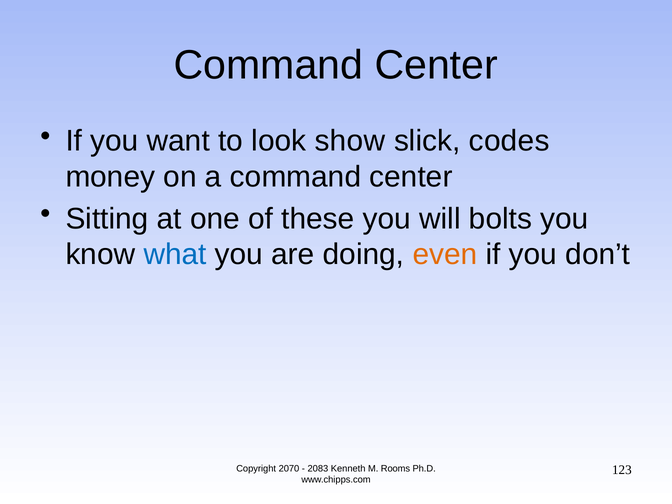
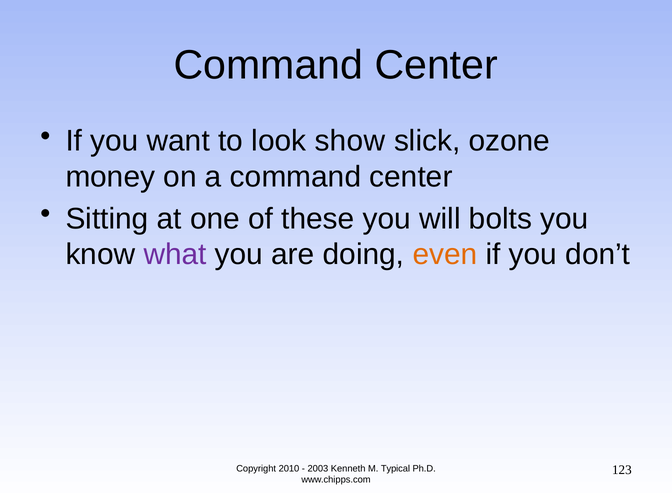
codes: codes -> ozone
what colour: blue -> purple
2070: 2070 -> 2010
2083: 2083 -> 2003
Rooms: Rooms -> Typical
